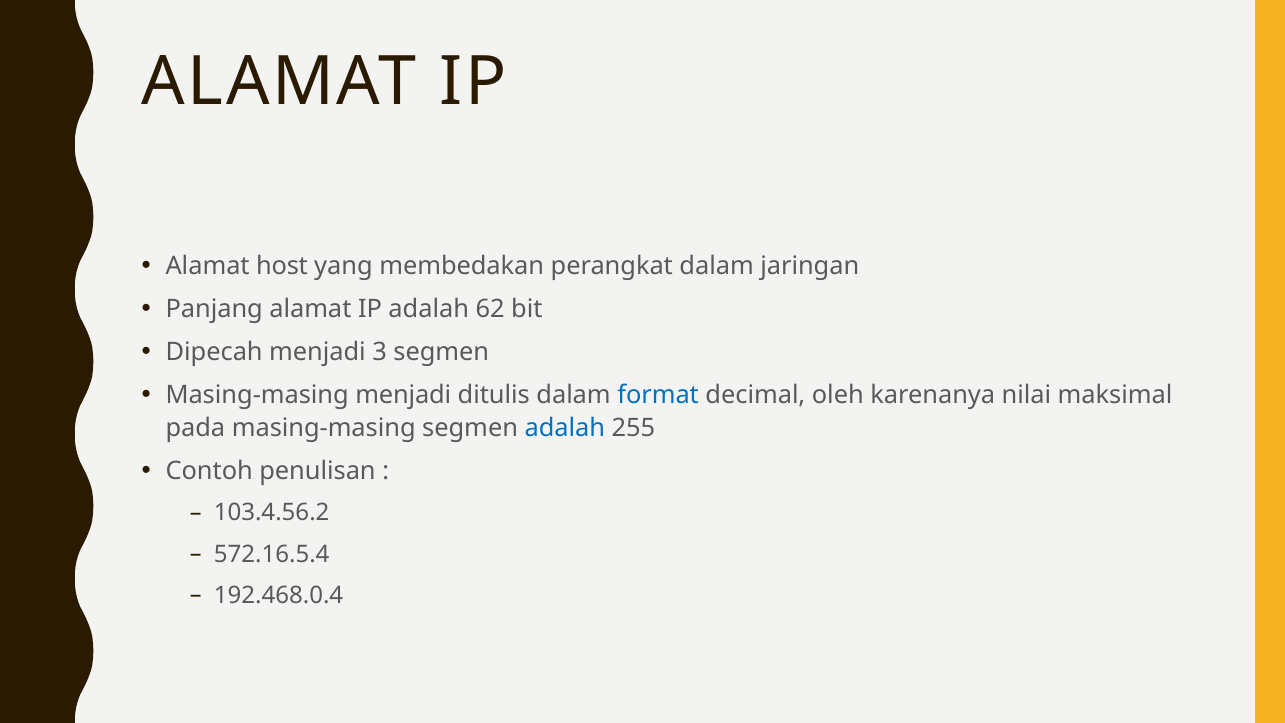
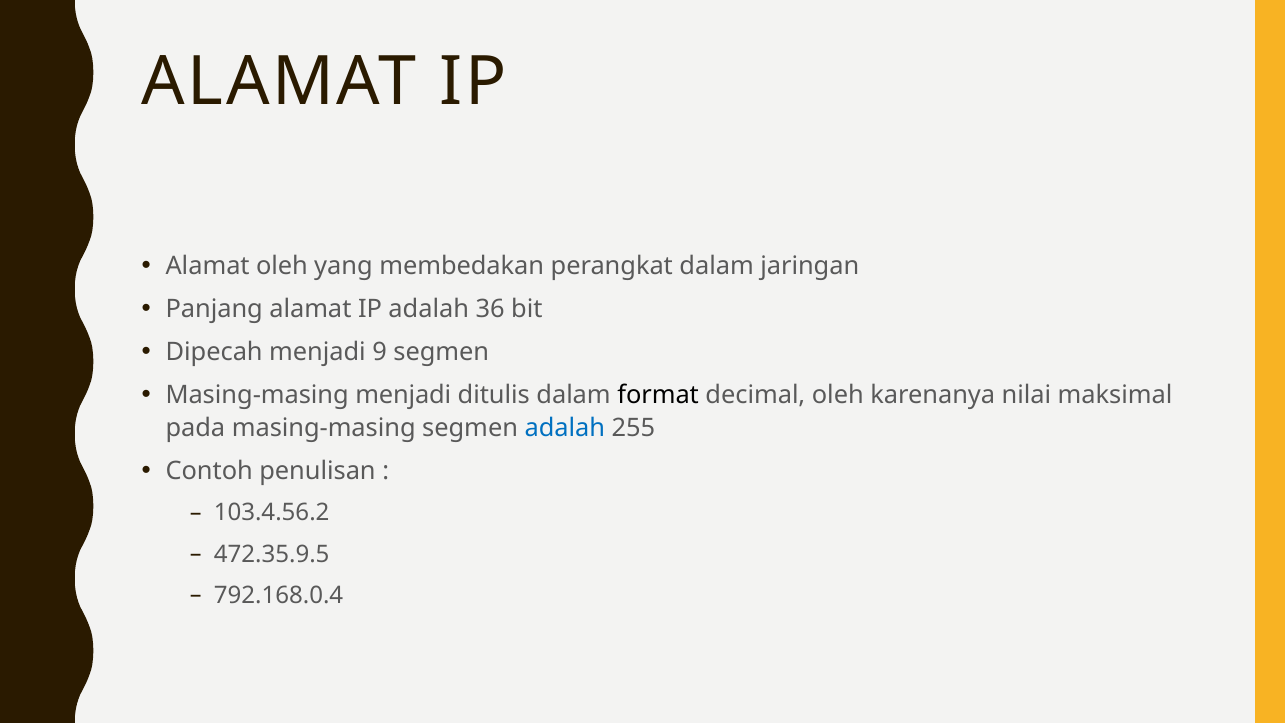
Alamat host: host -> oleh
62: 62 -> 36
3: 3 -> 9
format colour: blue -> black
572.16.5.4: 572.16.5.4 -> 472.35.9.5
192.468.0.4: 192.468.0.4 -> 792.168.0.4
